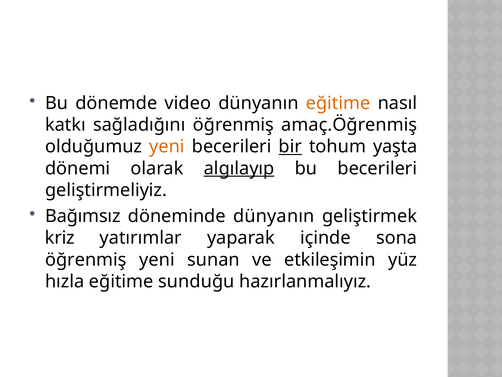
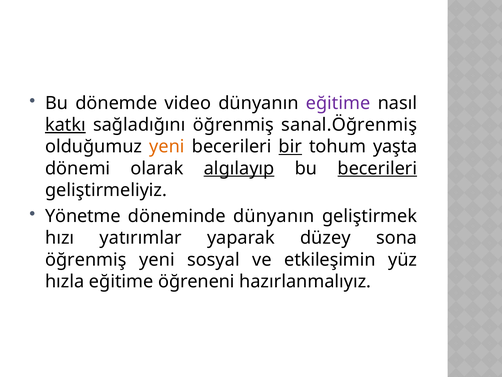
eğitime at (338, 103) colour: orange -> purple
katkı underline: none -> present
amaç.Öğrenmiş: amaç.Öğrenmiş -> sanal.Öğrenmiş
becerileri at (377, 168) underline: none -> present
Bağımsız: Bağımsız -> Yönetme
kriz: kriz -> hızı
içinde: içinde -> düzey
sunan: sunan -> sosyal
sunduğu: sunduğu -> öğreneni
